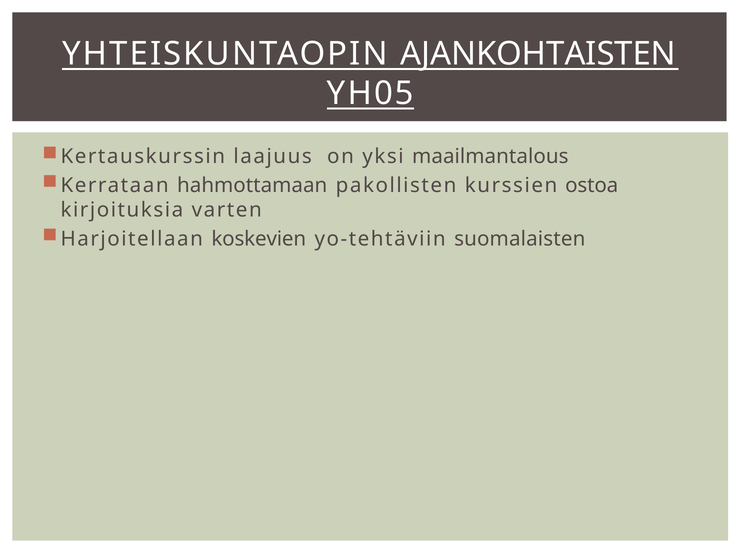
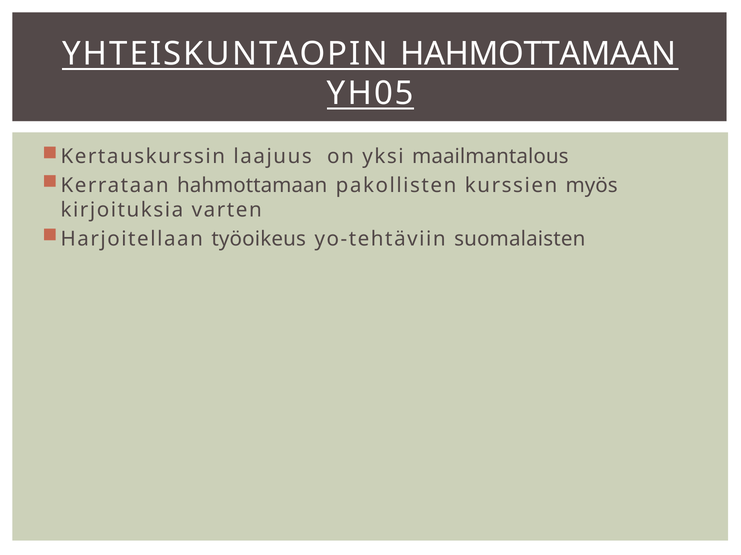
YHTEISKUNTAOPIN AJANKOHTAISTEN: AJANKOHTAISTEN -> HAHMOTTAMAAN
ostoa: ostoa -> myös
koskevien: koskevien -> työoikeus
